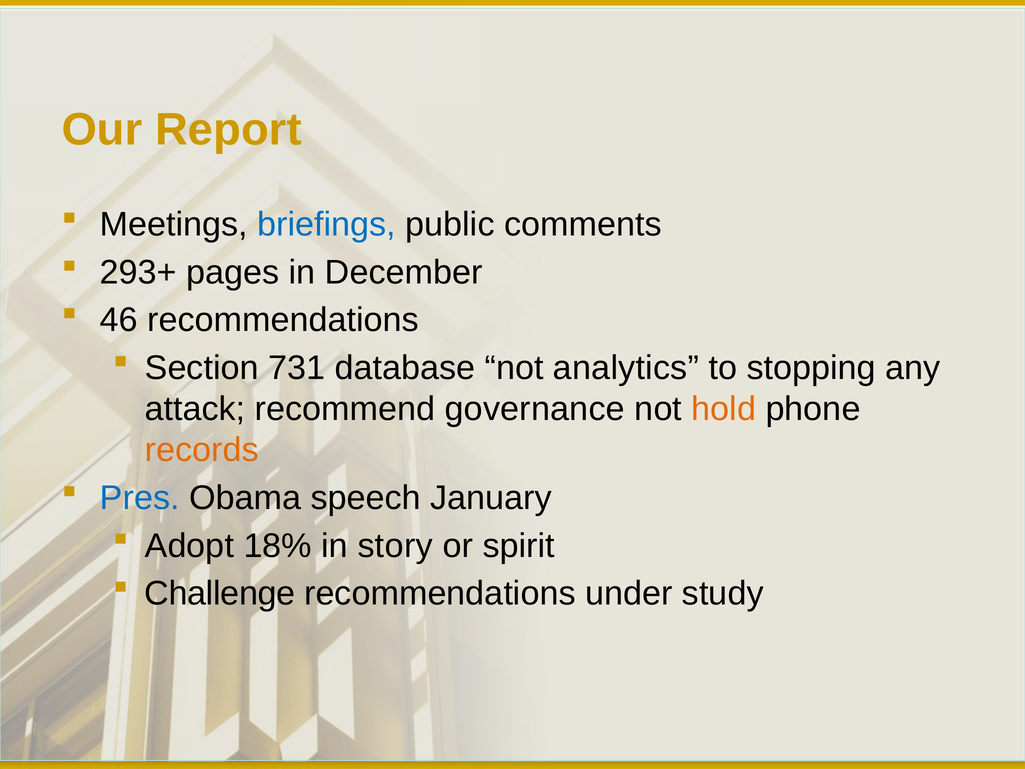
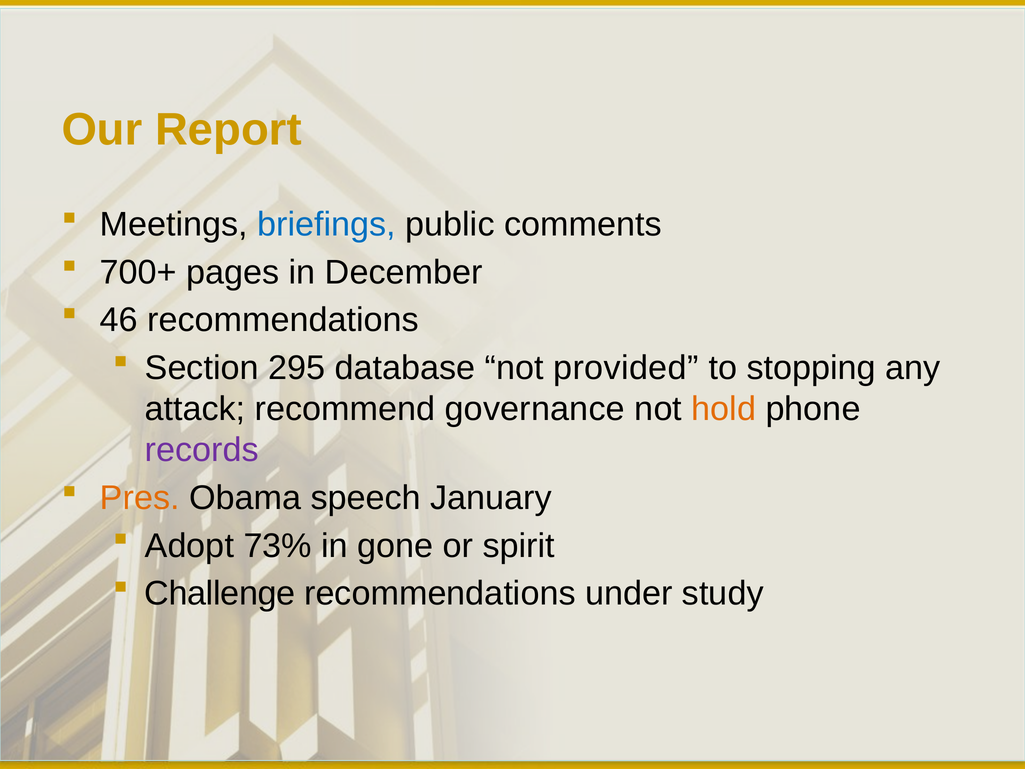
293+: 293+ -> 700+
731: 731 -> 295
analytics: analytics -> provided
records colour: orange -> purple
Pres colour: blue -> orange
18%: 18% -> 73%
story: story -> gone
